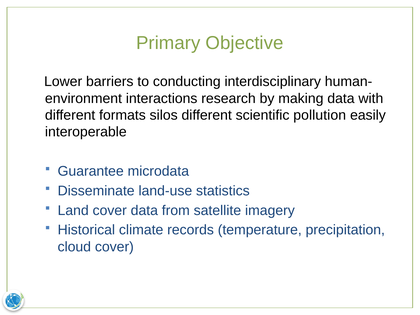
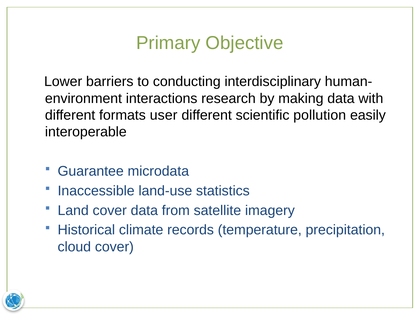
silos: silos -> user
Disseminate: Disseminate -> Inaccessible
